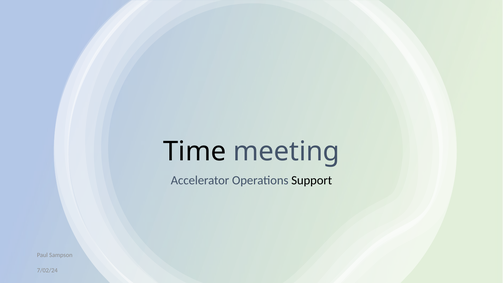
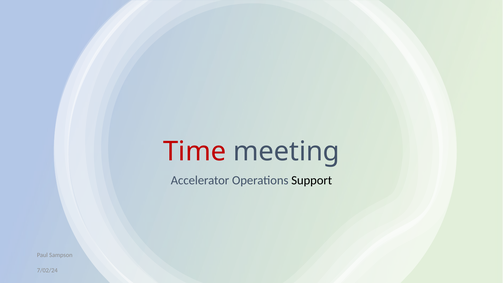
Time colour: black -> red
